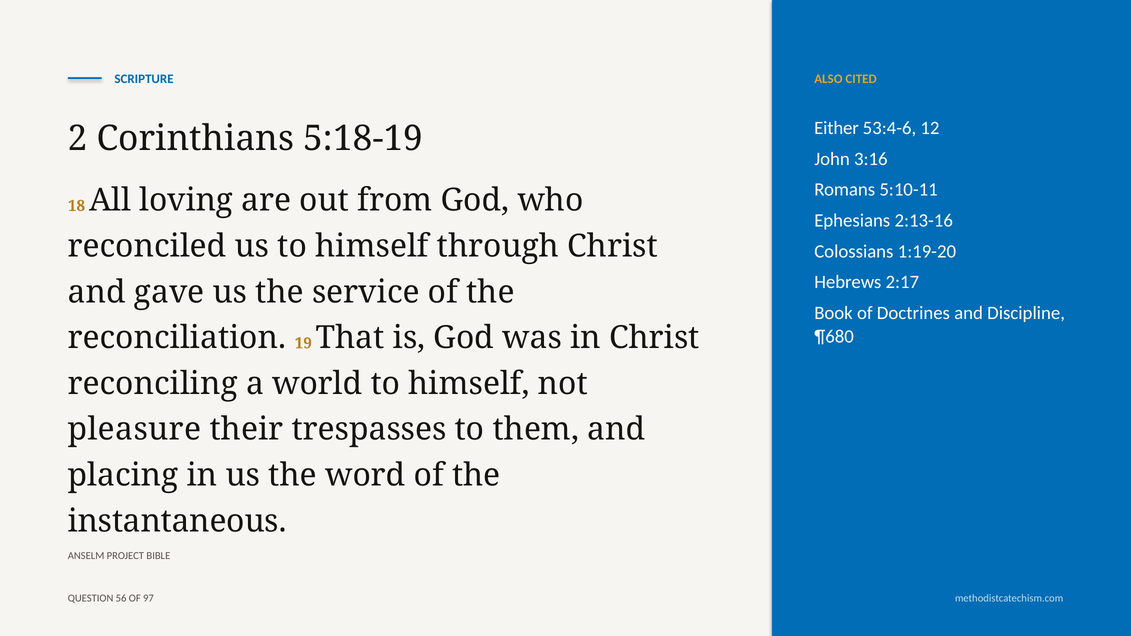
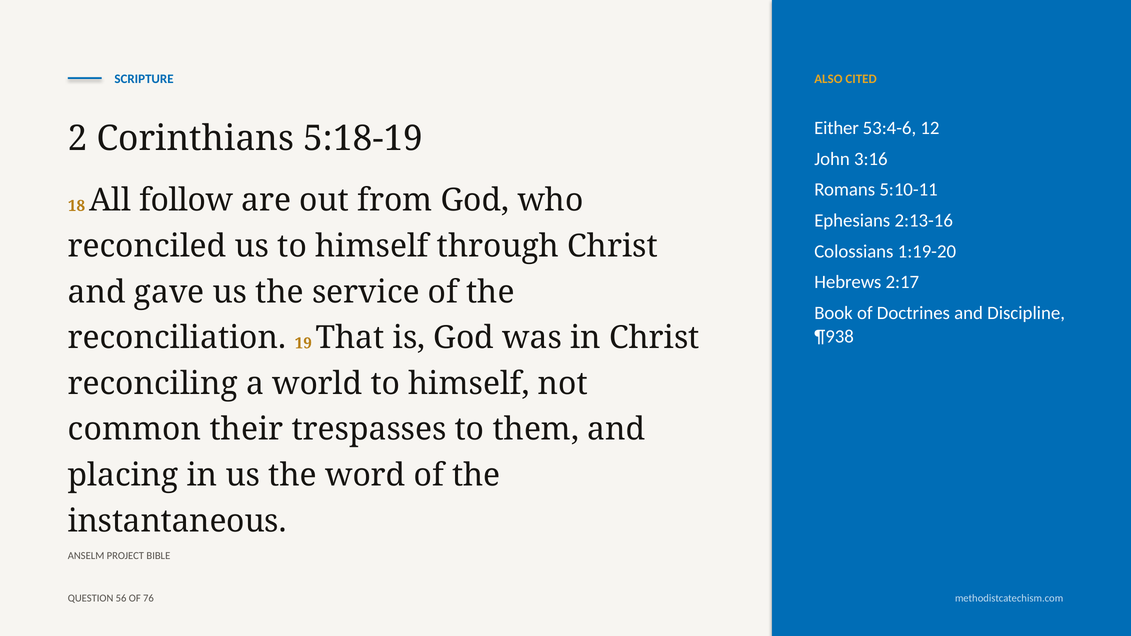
loving: loving -> follow
¶680: ¶680 -> ¶938
pleasure: pleasure -> common
97: 97 -> 76
